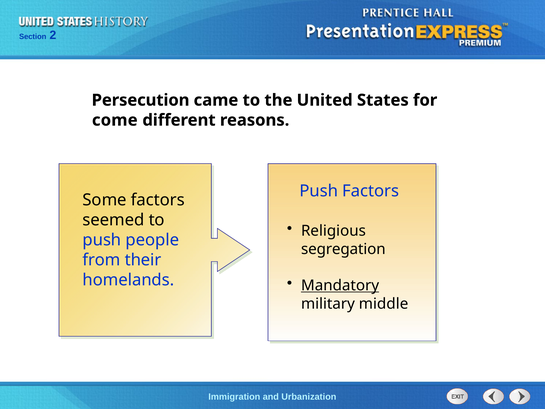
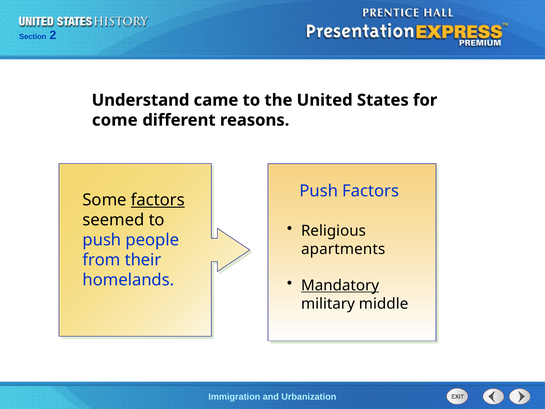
Persecution: Persecution -> Understand
factors at (158, 200) underline: none -> present
segregation: segregation -> apartments
